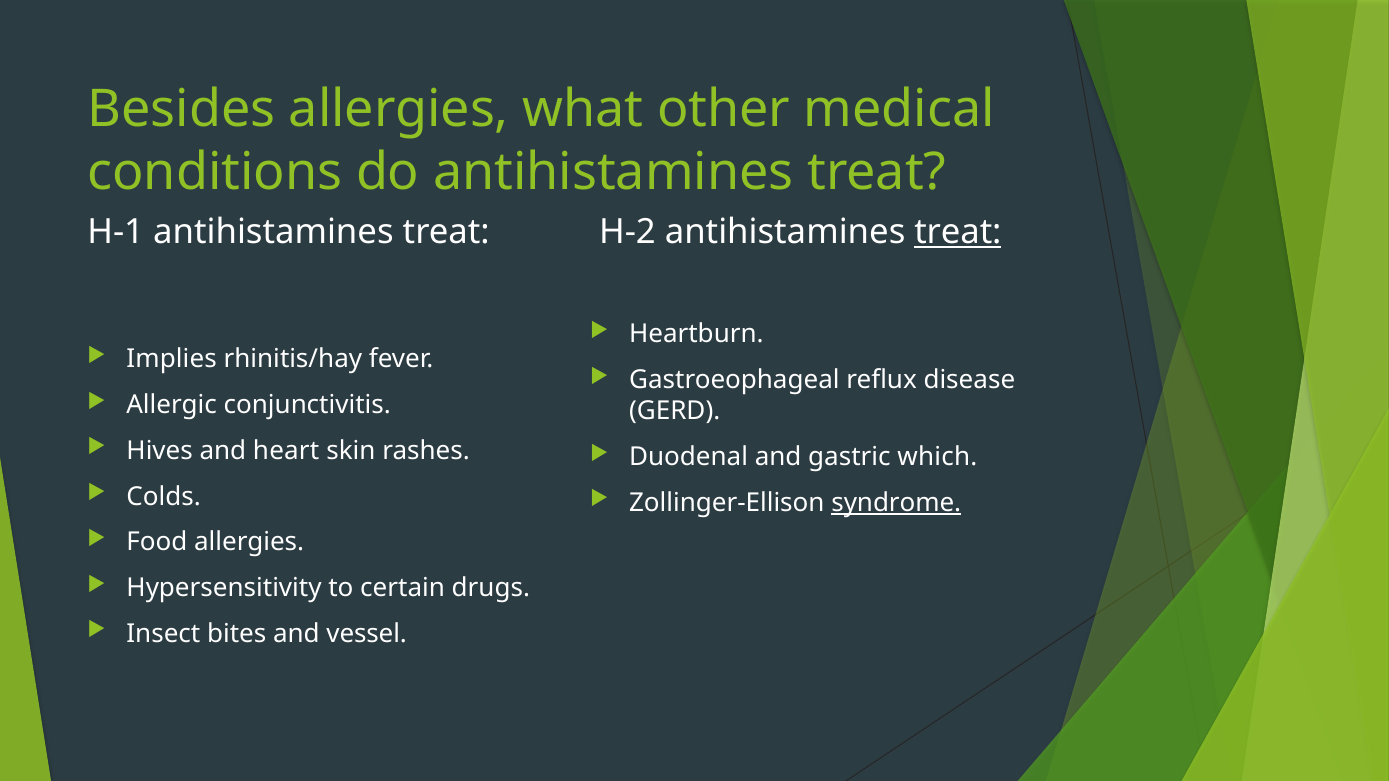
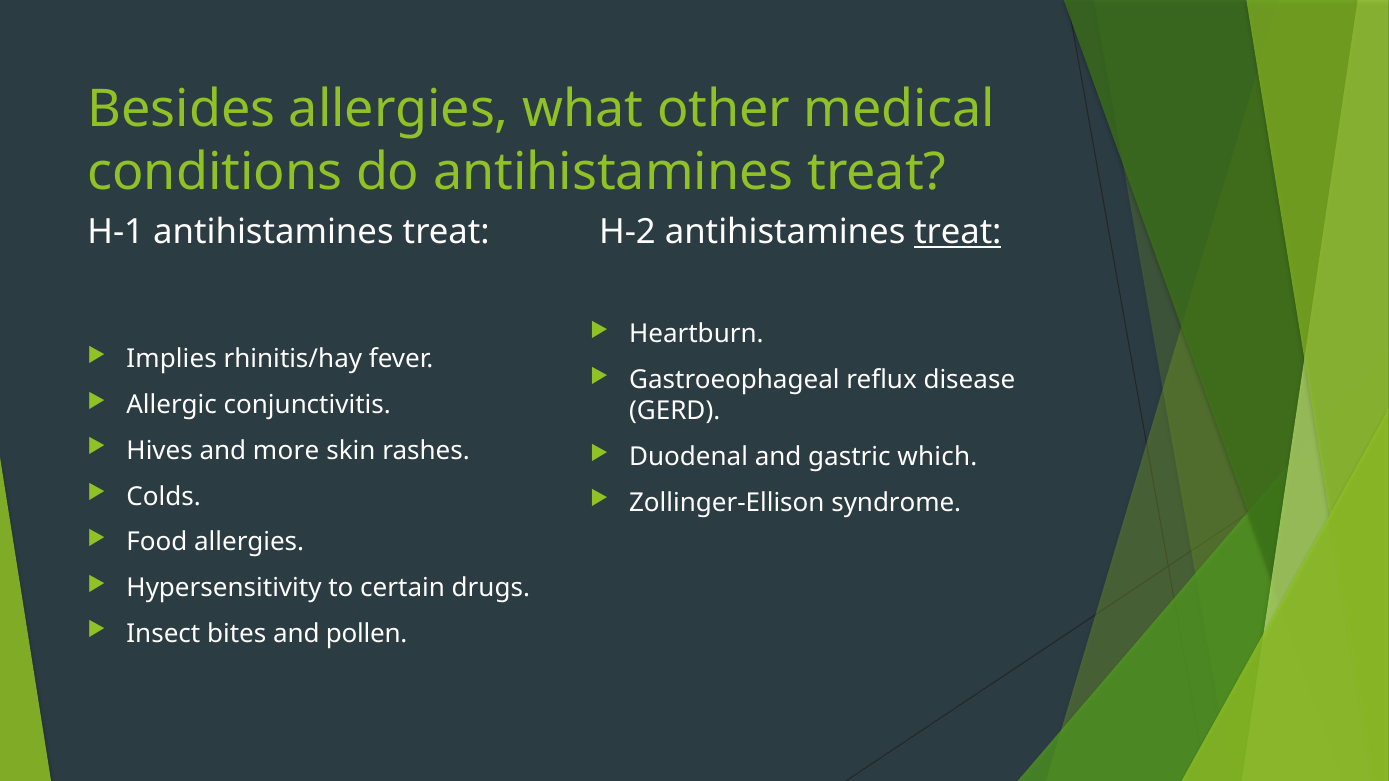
heart: heart -> more
syndrome underline: present -> none
vessel: vessel -> pollen
